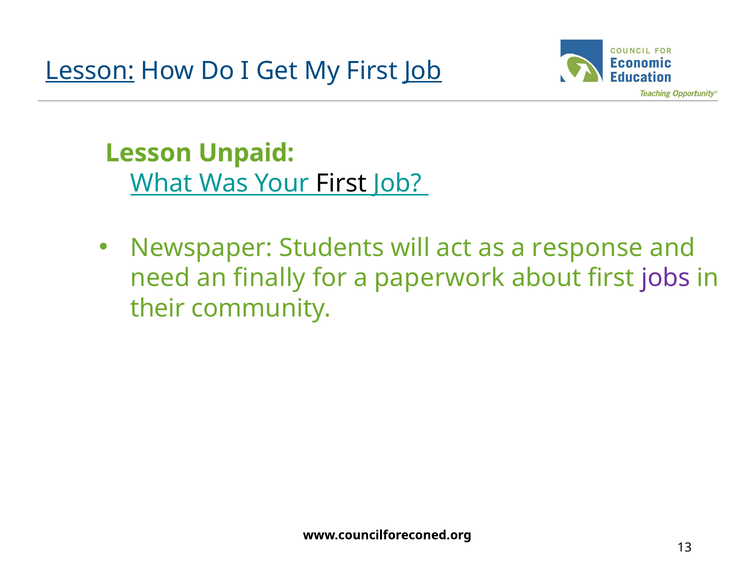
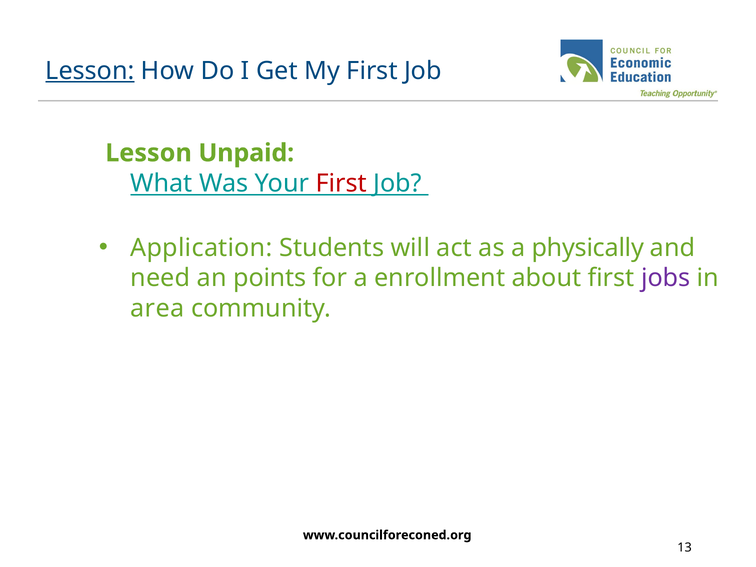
Job at (423, 71) underline: present -> none
First at (341, 183) colour: black -> red
Newspaper: Newspaper -> Application
response: response -> physically
finally: finally -> points
paperwork: paperwork -> enrollment
their: their -> area
